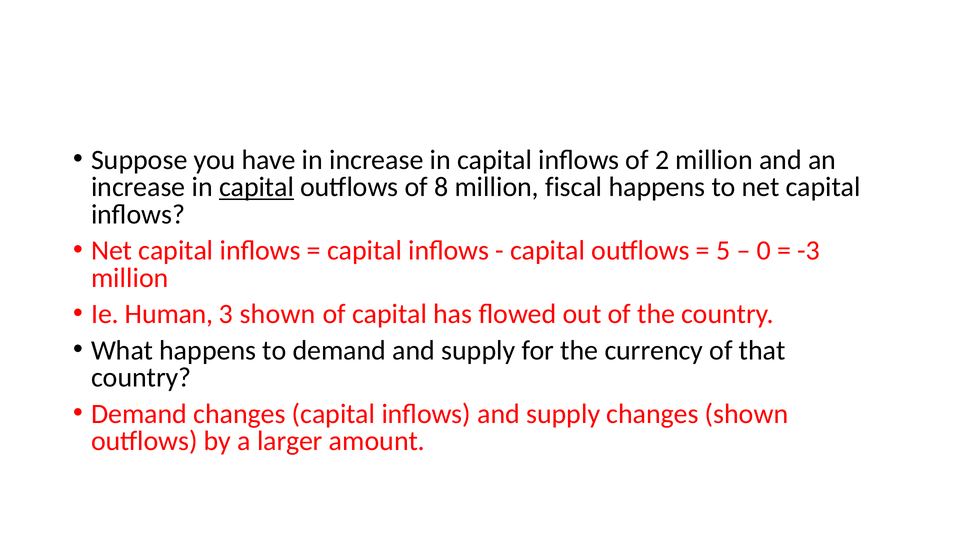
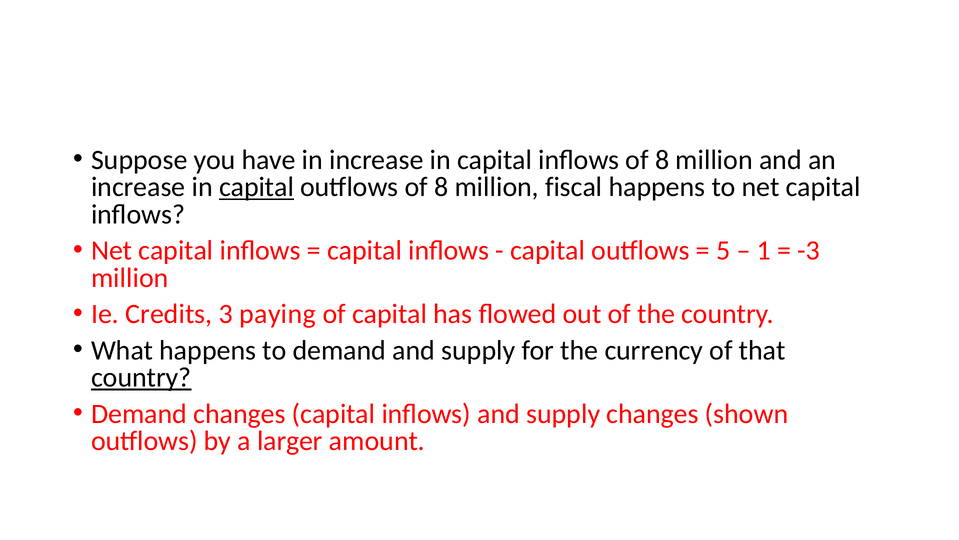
inflows of 2: 2 -> 8
0: 0 -> 1
Human: Human -> Credits
3 shown: shown -> paying
country at (141, 377) underline: none -> present
